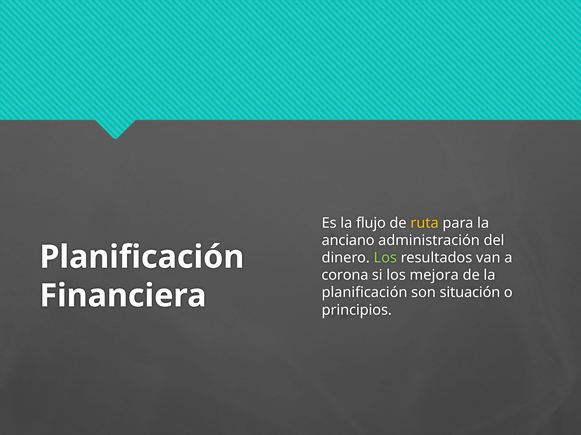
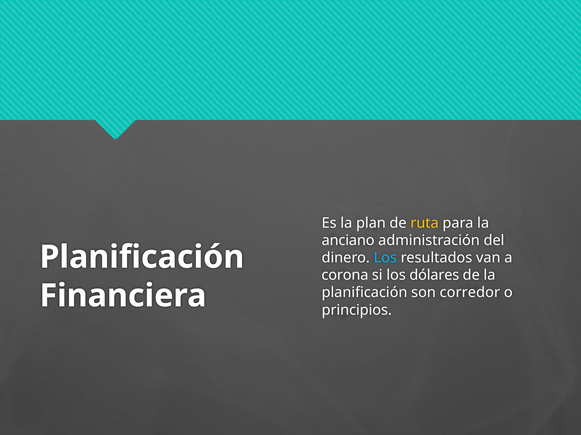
flujo: flujo -> plan
Los at (385, 258) colour: light green -> light blue
mejora: mejora -> dólares
situación: situación -> corredor
